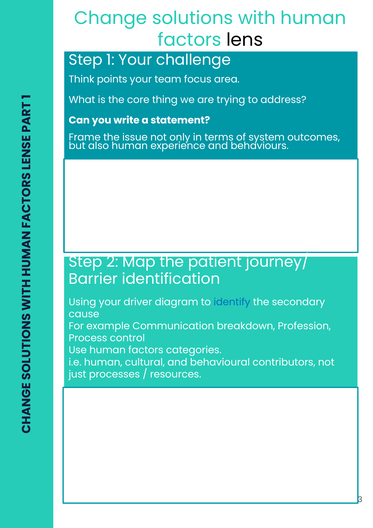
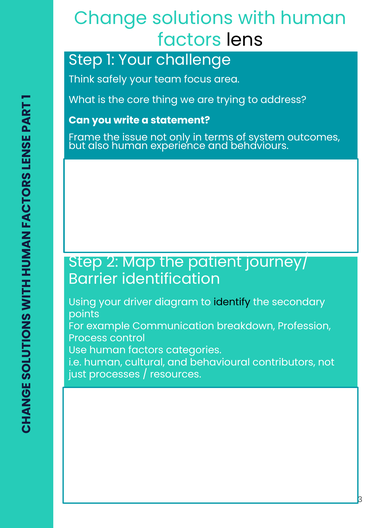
points: points -> safely
identify colour: blue -> black
cause: cause -> points
